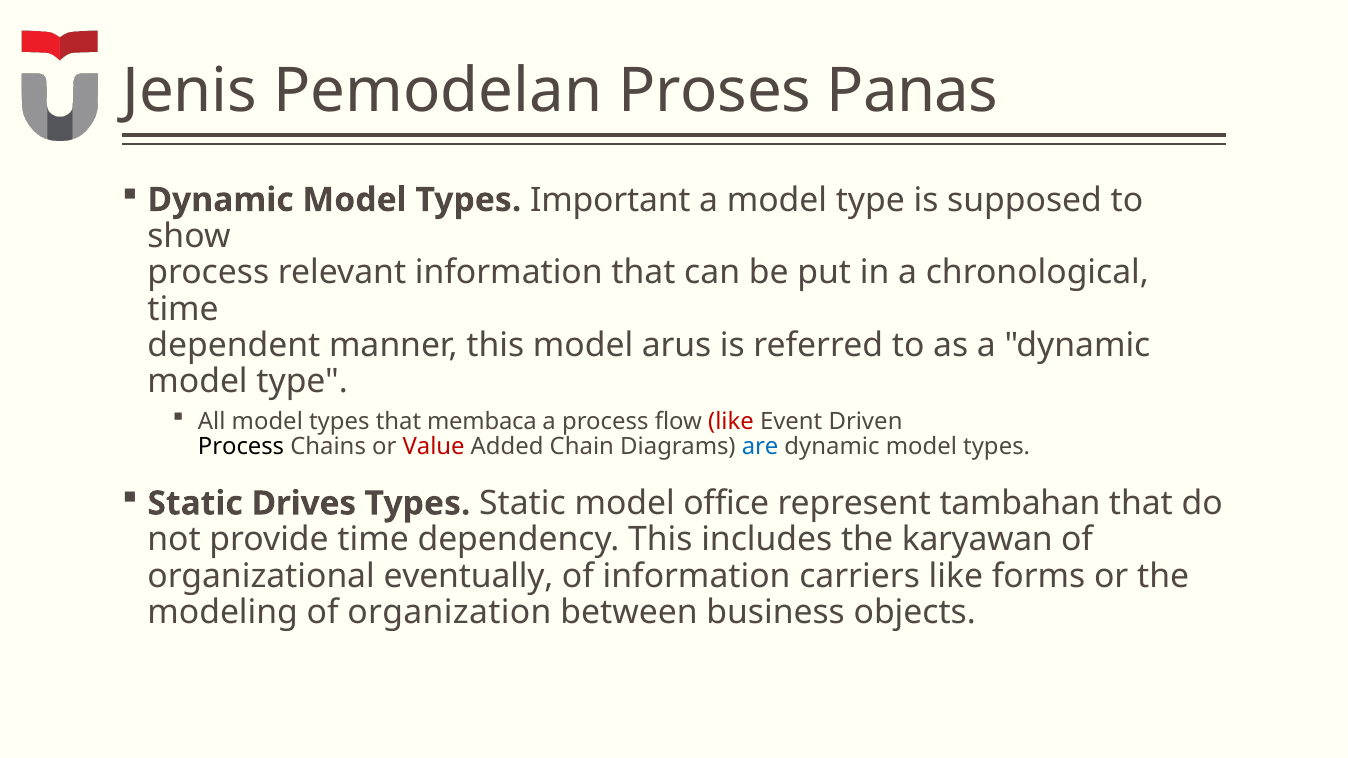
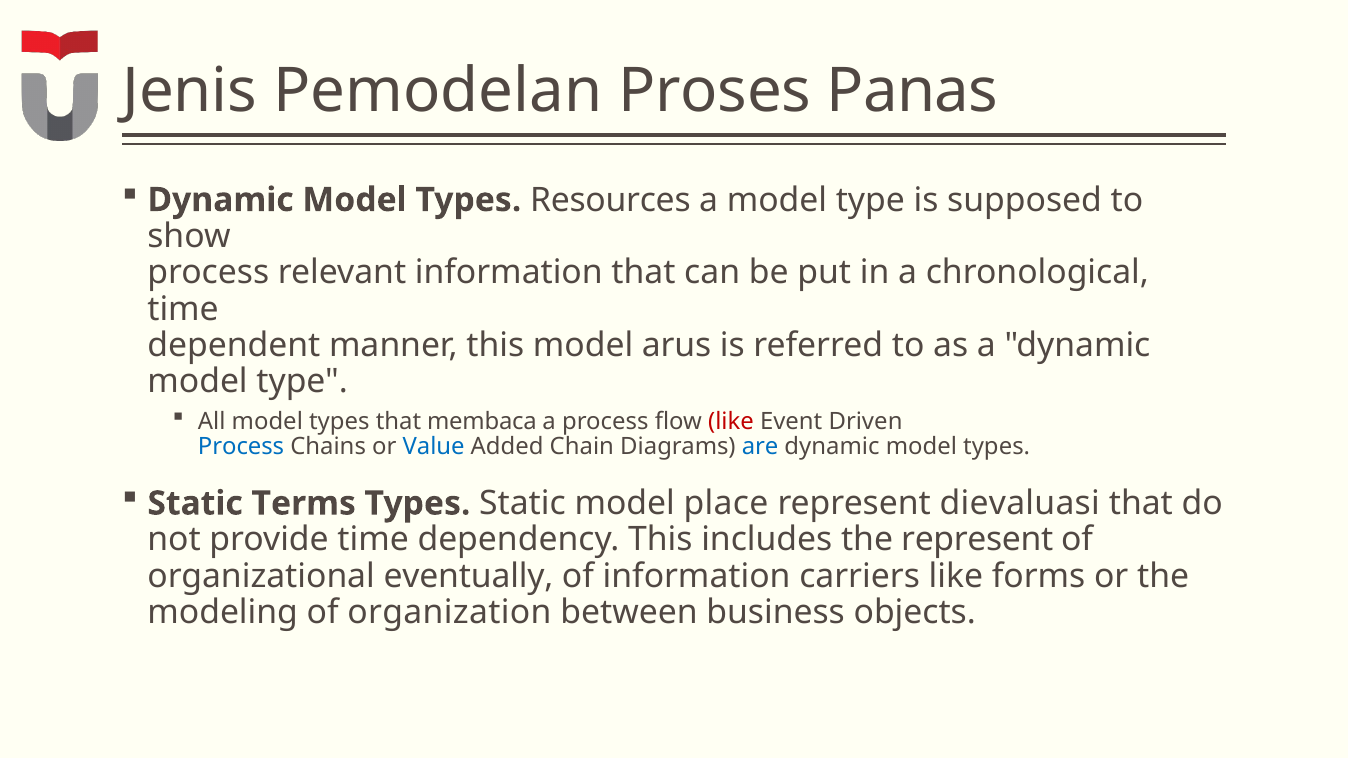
Important: Important -> Resources
Process at (241, 447) colour: black -> blue
Value colour: red -> blue
Drives: Drives -> Terms
office: office -> place
tambahan: tambahan -> dievaluasi
the karyawan: karyawan -> represent
